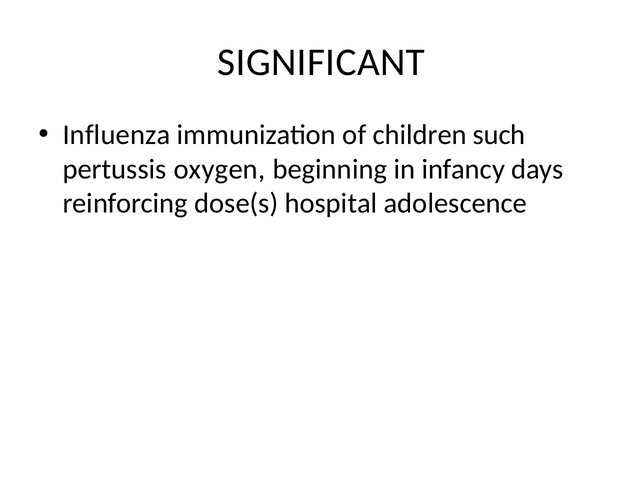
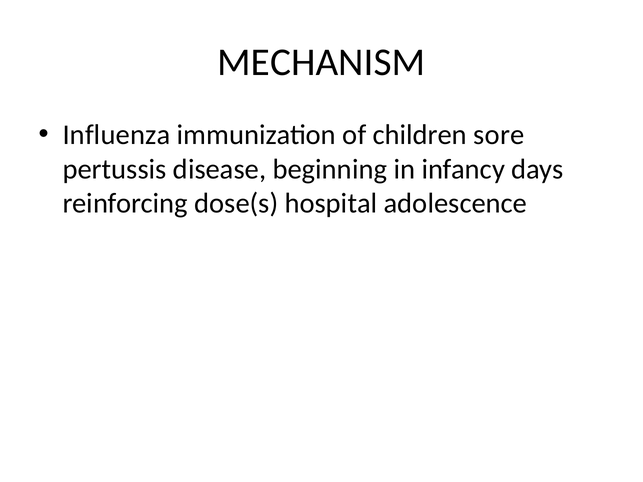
SIGNIFICANT: SIGNIFICANT -> MECHANISM
such: such -> sore
oxygen: oxygen -> disease
